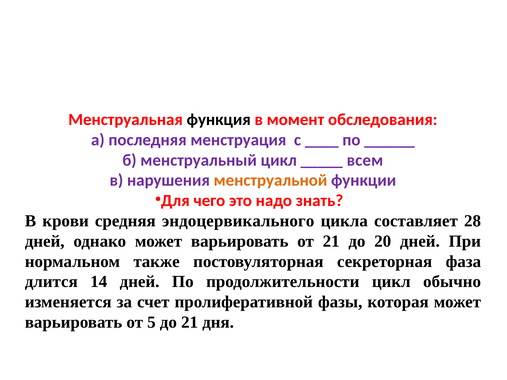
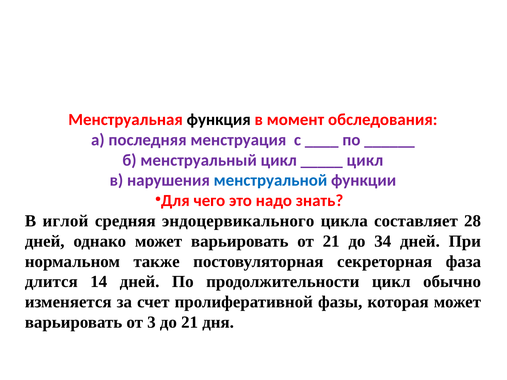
всем at (365, 160): всем -> цикл
менструальной colour: orange -> blue
крови: крови -> иглой
20: 20 -> 34
5: 5 -> 3
